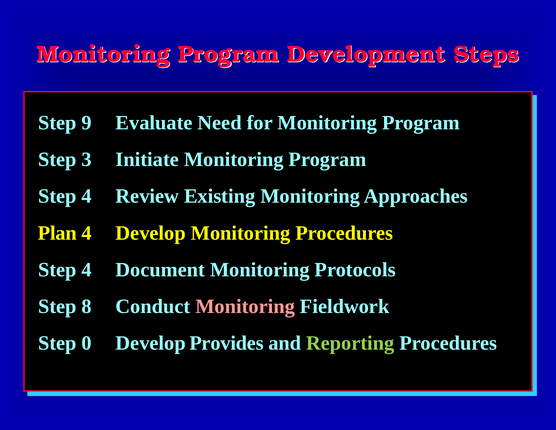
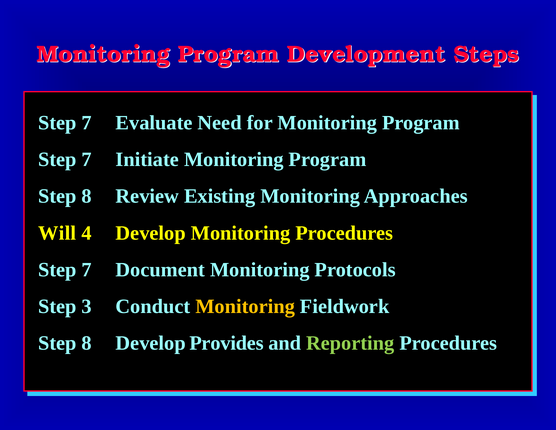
9 at (87, 123): 9 -> 7
3 at (87, 159): 3 -> 7
4 at (87, 196): 4 -> 8
Plan: Plan -> Will
4 at (87, 269): 4 -> 7
8: 8 -> 3
Monitoring at (245, 306) colour: pink -> yellow
0 at (87, 343): 0 -> 8
